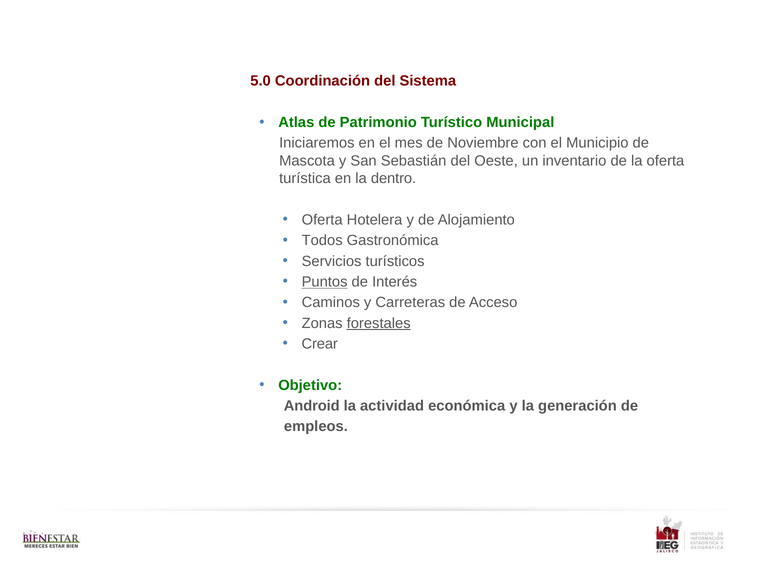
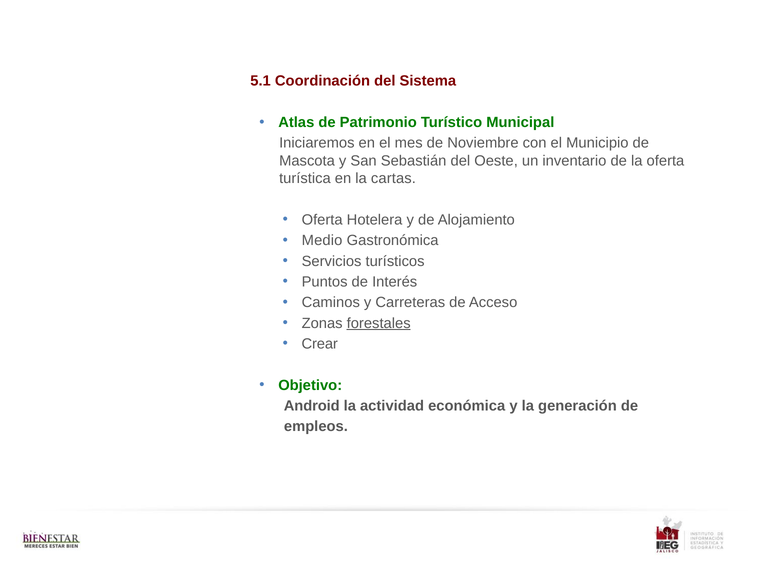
5.0: 5.0 -> 5.1
dentro: dentro -> cartas
Todos: Todos -> Medio
Puntos underline: present -> none
